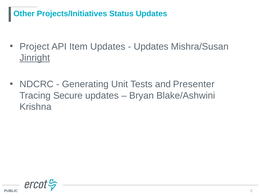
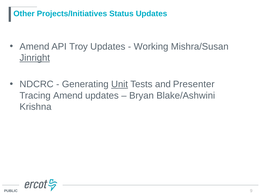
Project at (34, 46): Project -> Amend
Item: Item -> Troy
Updates at (151, 46): Updates -> Working
Unit underline: none -> present
Tracing Secure: Secure -> Amend
